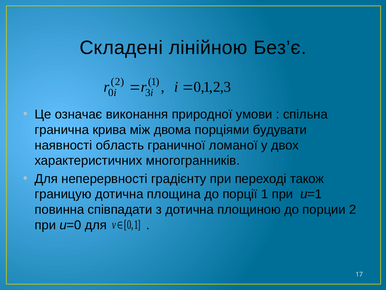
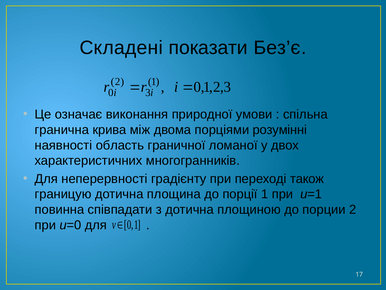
лінійною: лінійною -> показати
будувати: будувати -> розумінні
